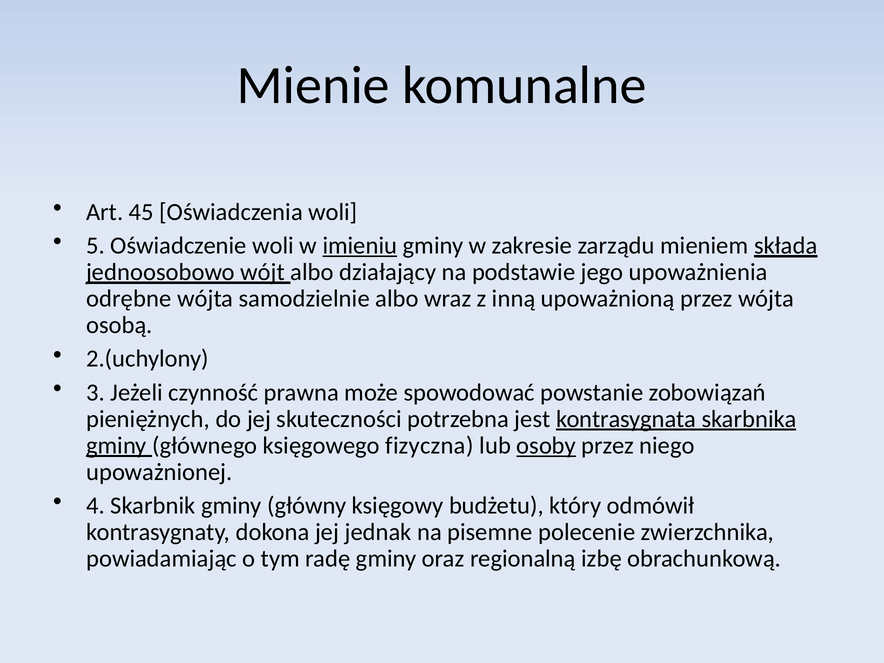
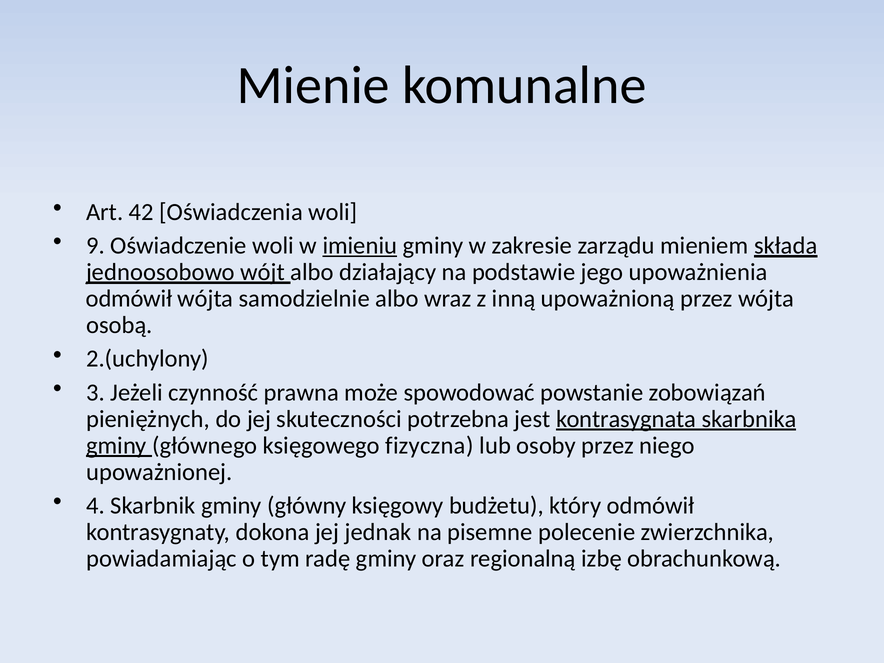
45: 45 -> 42
5: 5 -> 9
odrębne at (129, 299): odrębne -> odmówił
osoby underline: present -> none
